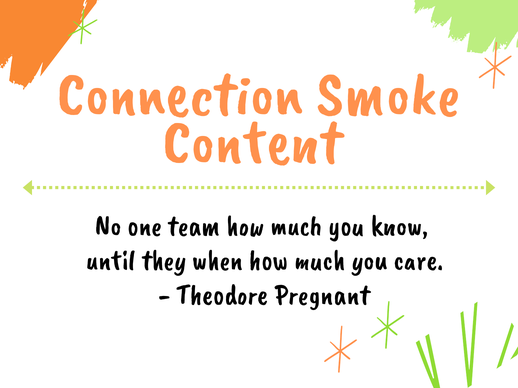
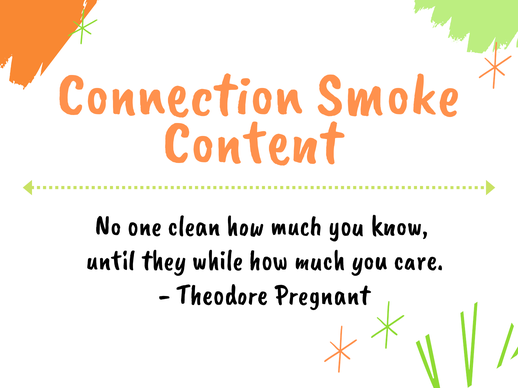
team: team -> clean
when: when -> while
